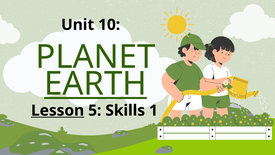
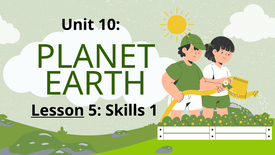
EARTH underline: present -> none
